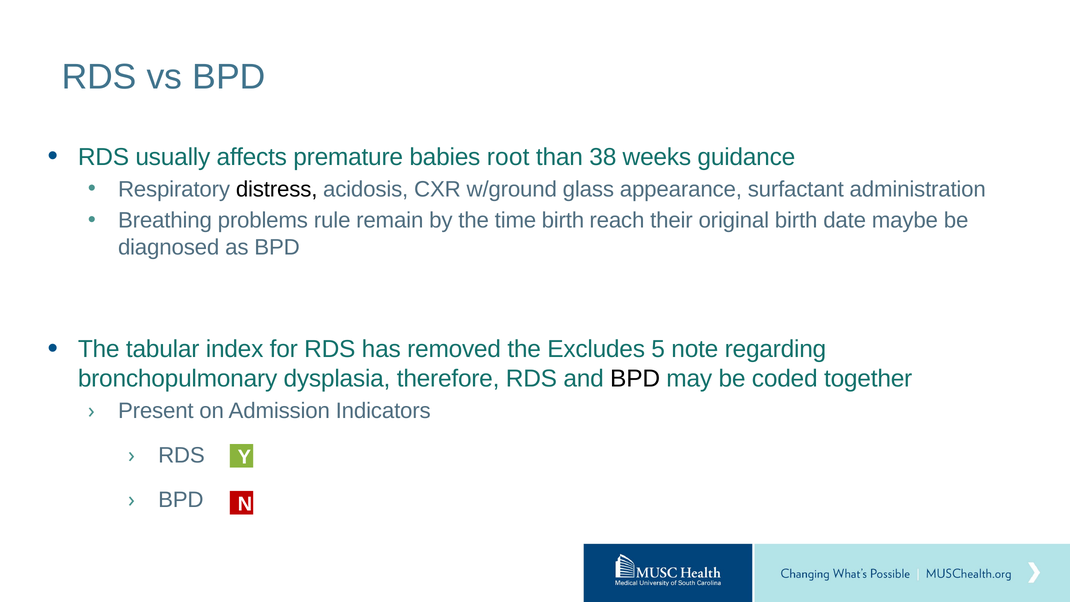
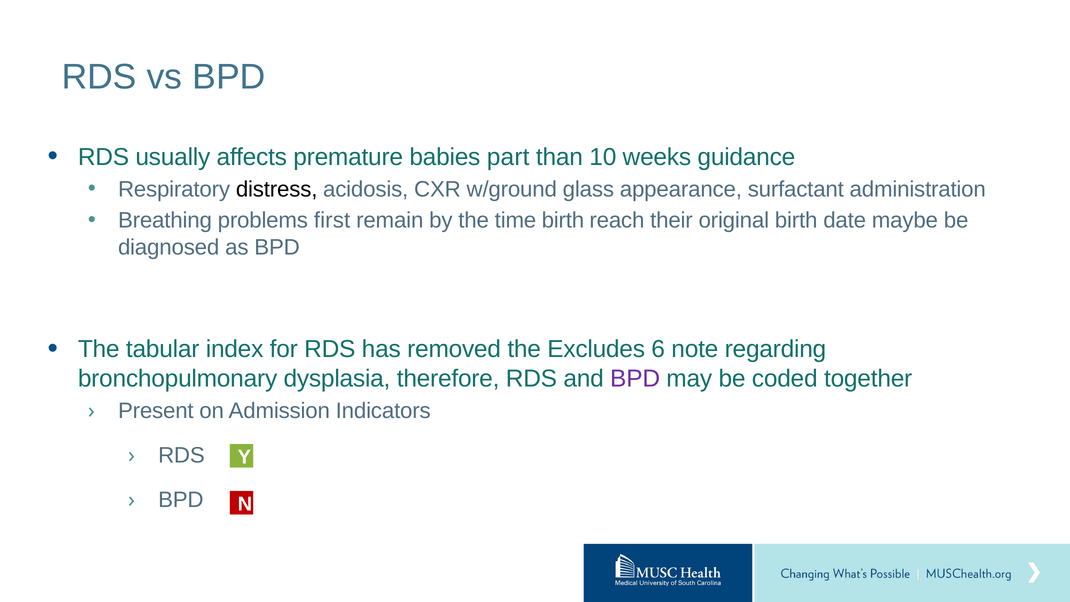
root: root -> part
38: 38 -> 10
rule: rule -> first
5: 5 -> 6
BPD at (635, 378) colour: black -> purple
